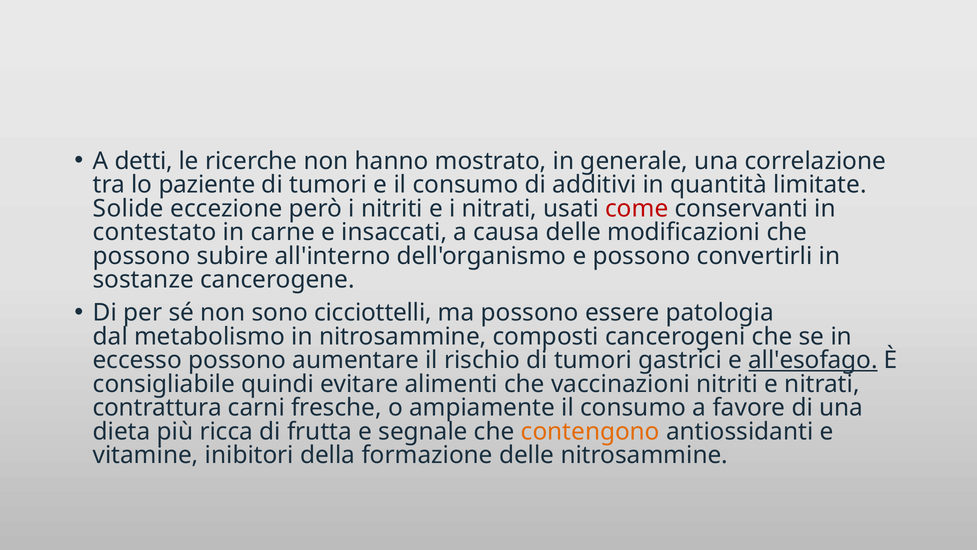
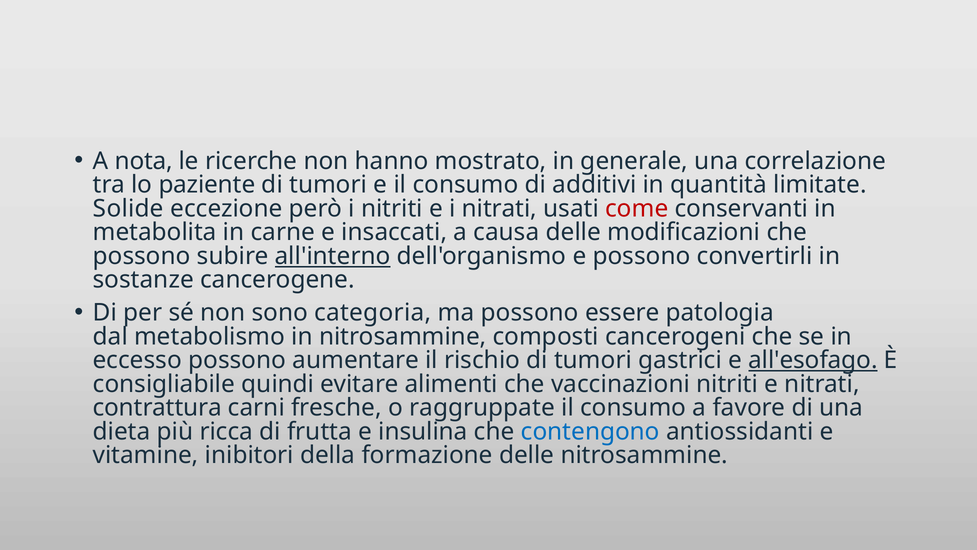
detti: detti -> nota
contestato: contestato -> metabolita
all'interno underline: none -> present
cicciottelli: cicciottelli -> categoria
ampiamente: ampiamente -> raggruppate
segnale: segnale -> insulina
contengono colour: orange -> blue
